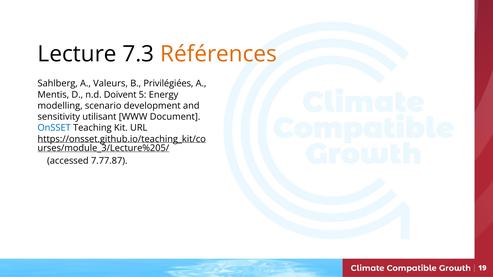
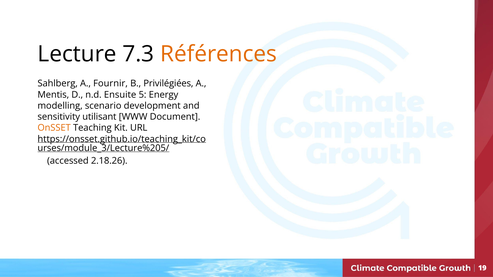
Valeurs: Valeurs -> Fournir
Doivent: Doivent -> Ensuite
OnSSET colour: blue -> orange
7.77.87: 7.77.87 -> 2.18.26
